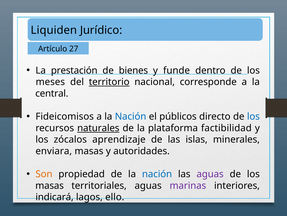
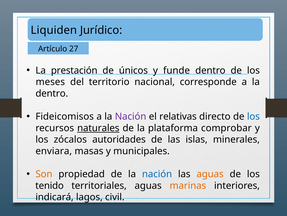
bienes: bienes -> únicos
territorio underline: present -> none
central at (52, 93): central -> dentro
Nación at (131, 116) colour: blue -> purple
públicos: públicos -> relativas
factibilidad: factibilidad -> comprobar
aprendizaje: aprendizaje -> autoridades
autoridades: autoridades -> municipales
aguas at (210, 174) colour: purple -> orange
masas at (50, 185): masas -> tenido
marinas colour: purple -> orange
ello: ello -> civil
